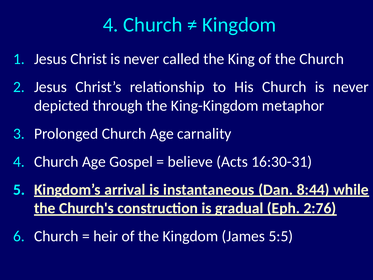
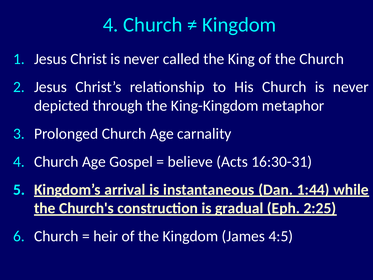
8:44: 8:44 -> 1:44
2:76: 2:76 -> 2:25
5:5: 5:5 -> 4:5
